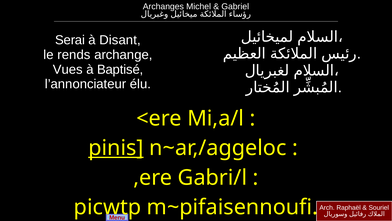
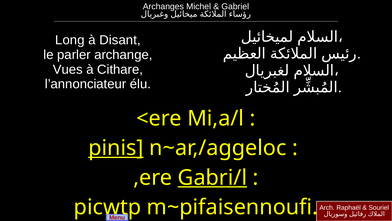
Serai: Serai -> Long
rends: rends -> parler
Baptisé: Baptisé -> Cithare
Gabri/l underline: none -> present
